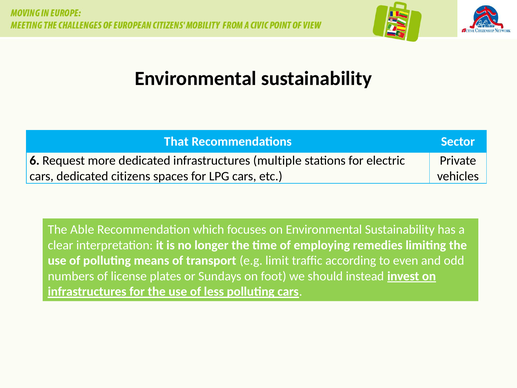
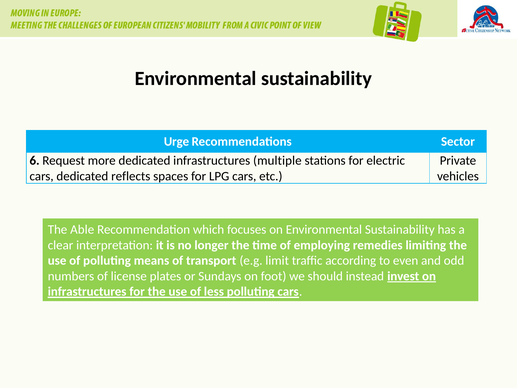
That: That -> Urge
citizens: citizens -> reflects
